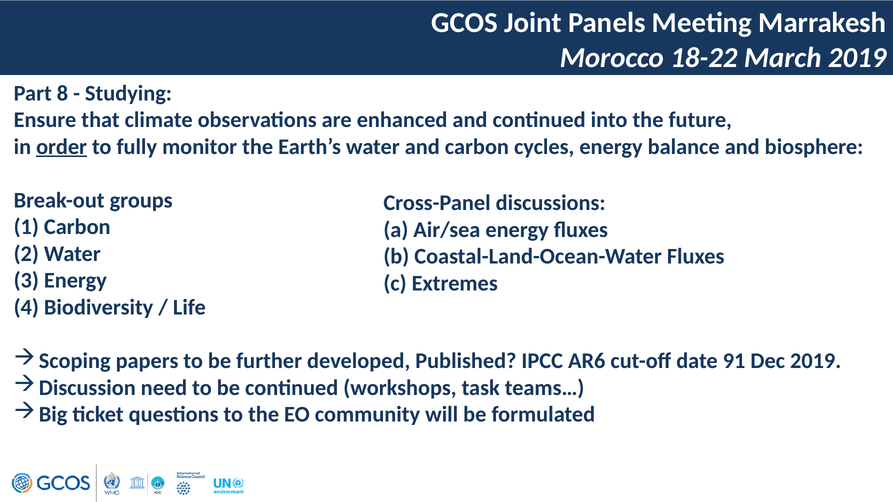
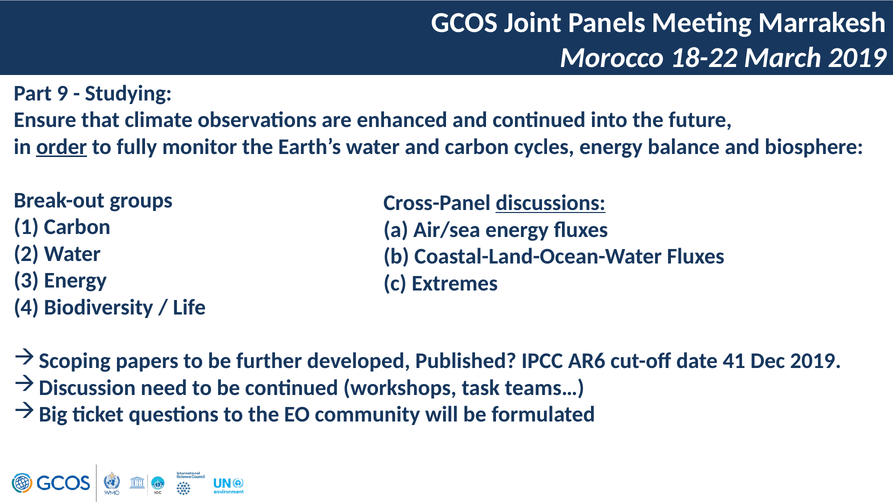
8: 8 -> 9
discussions underline: none -> present
91: 91 -> 41
